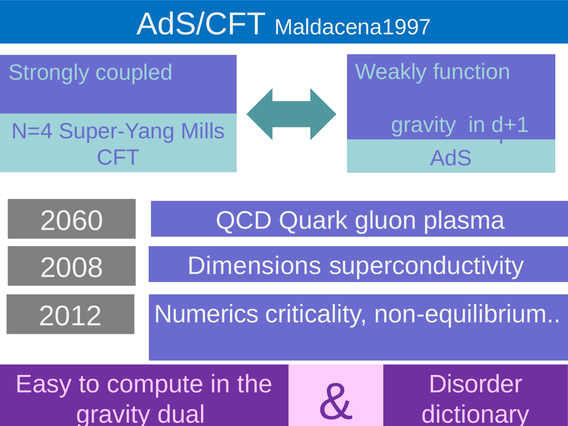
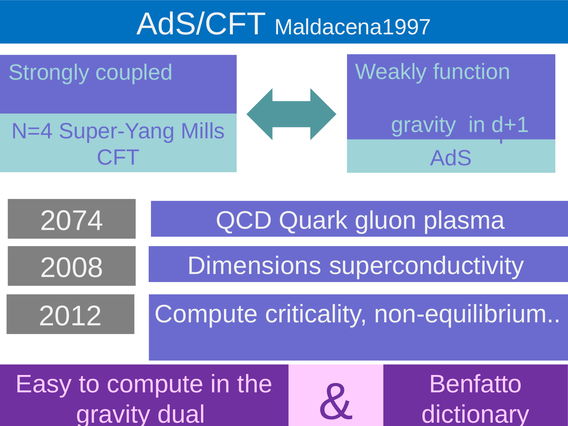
2060: 2060 -> 2074
2012 Numerics: Numerics -> Compute
Disorder: Disorder -> Benfatto
